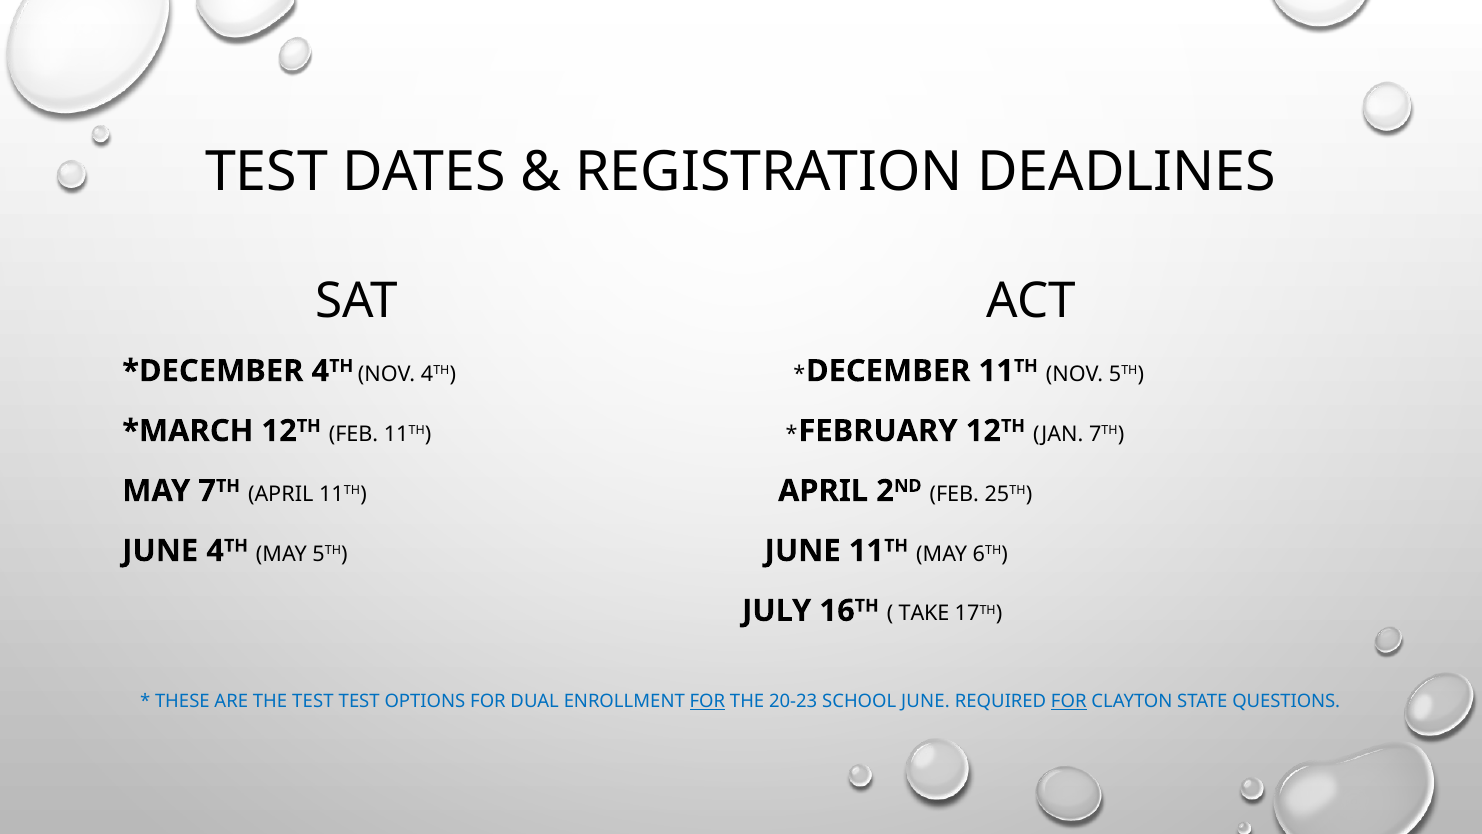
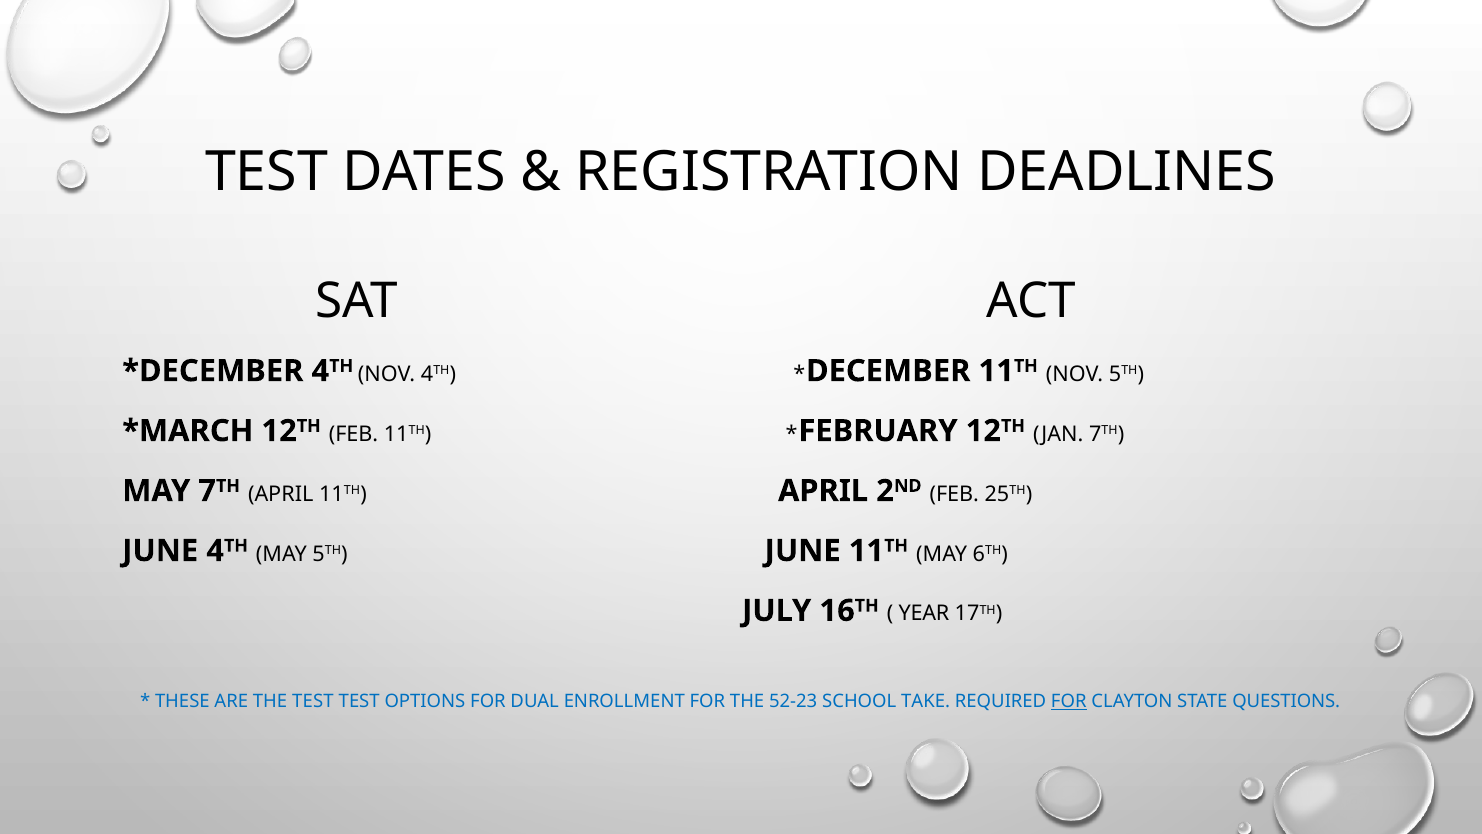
TAKE: TAKE -> YEAR
FOR at (707, 701) underline: present -> none
20-23: 20-23 -> 52-23
SCHOOL JUNE: JUNE -> TAKE
